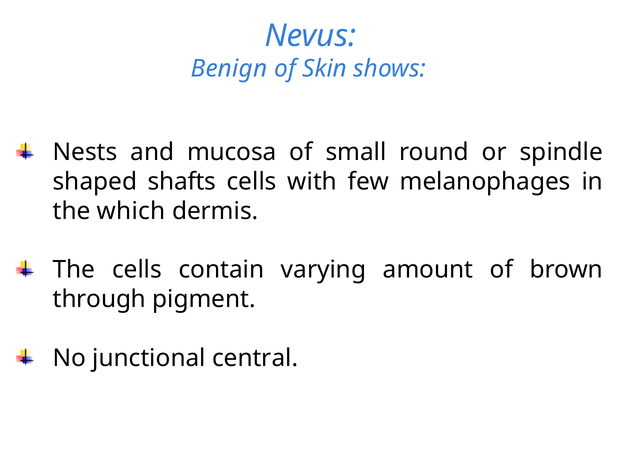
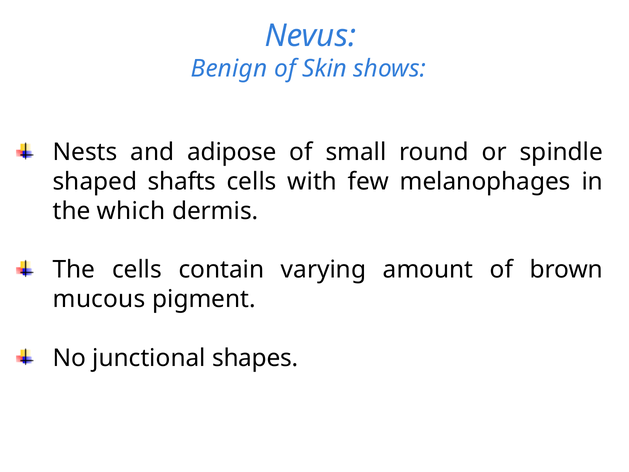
mucosa: mucosa -> adipose
through: through -> mucous
central: central -> shapes
